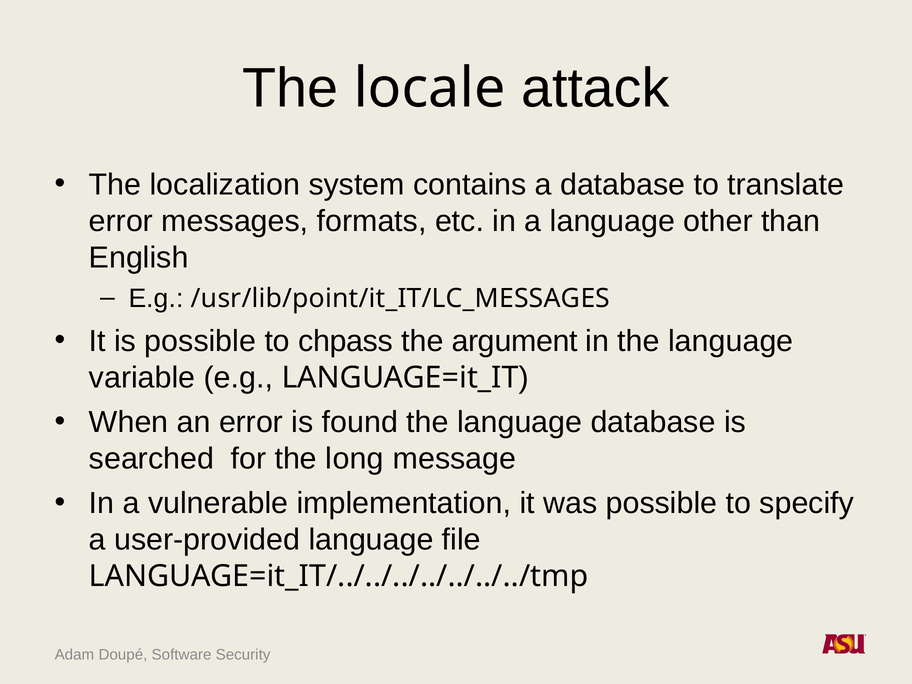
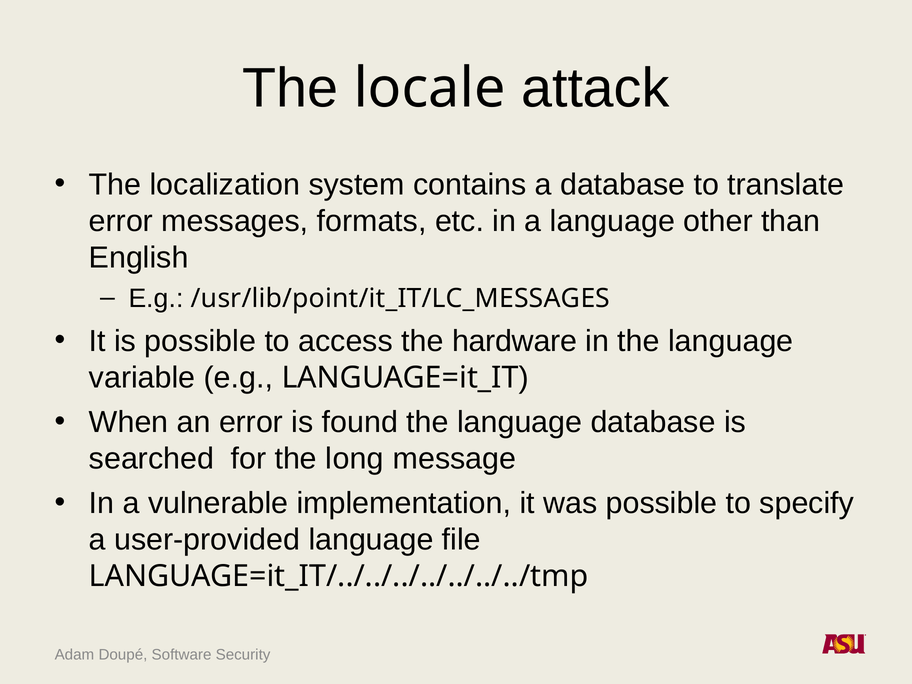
chpass: chpass -> access
argument: argument -> hardware
